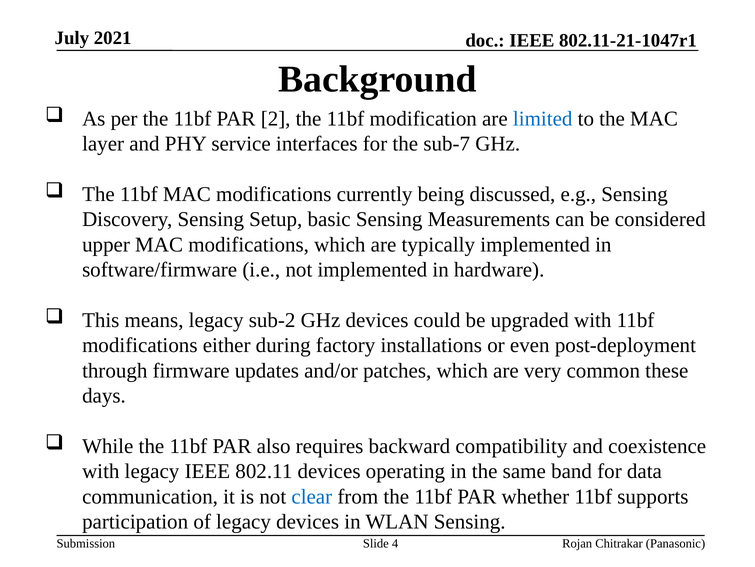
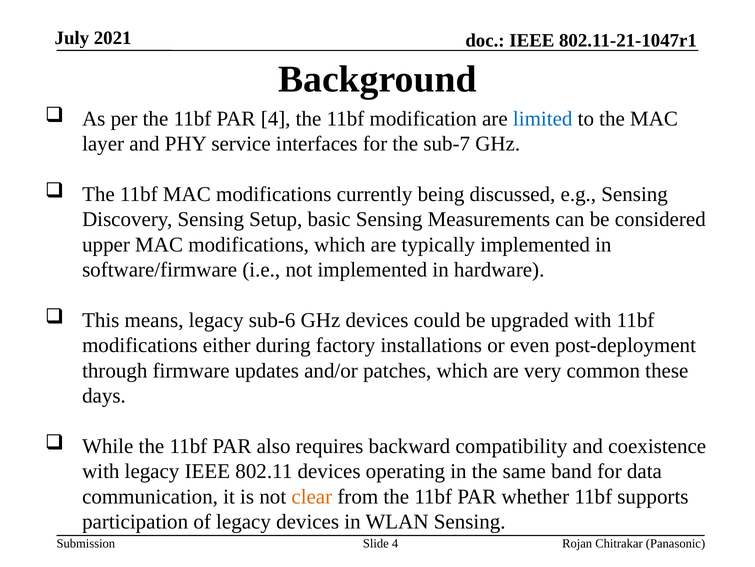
PAR 2: 2 -> 4
sub-2: sub-2 -> sub-6
clear colour: blue -> orange
